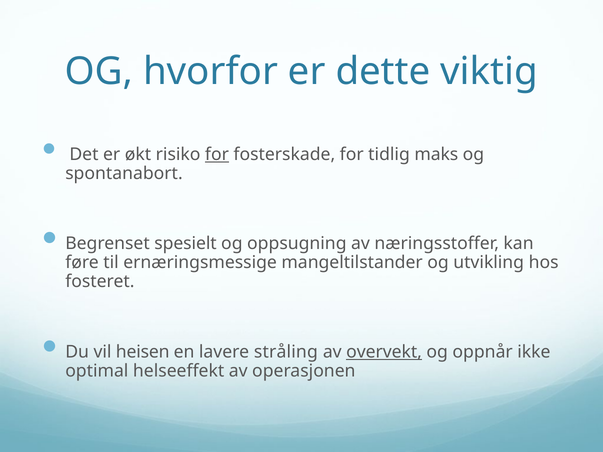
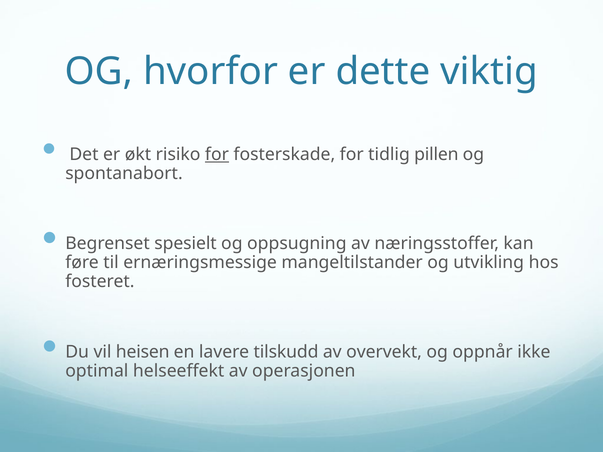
maks: maks -> pillen
stråling: stråling -> tilskudd
overvekt underline: present -> none
